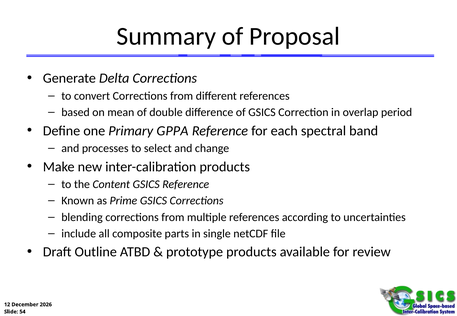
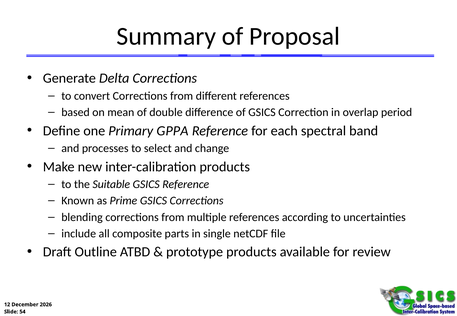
Content: Content -> Suitable
